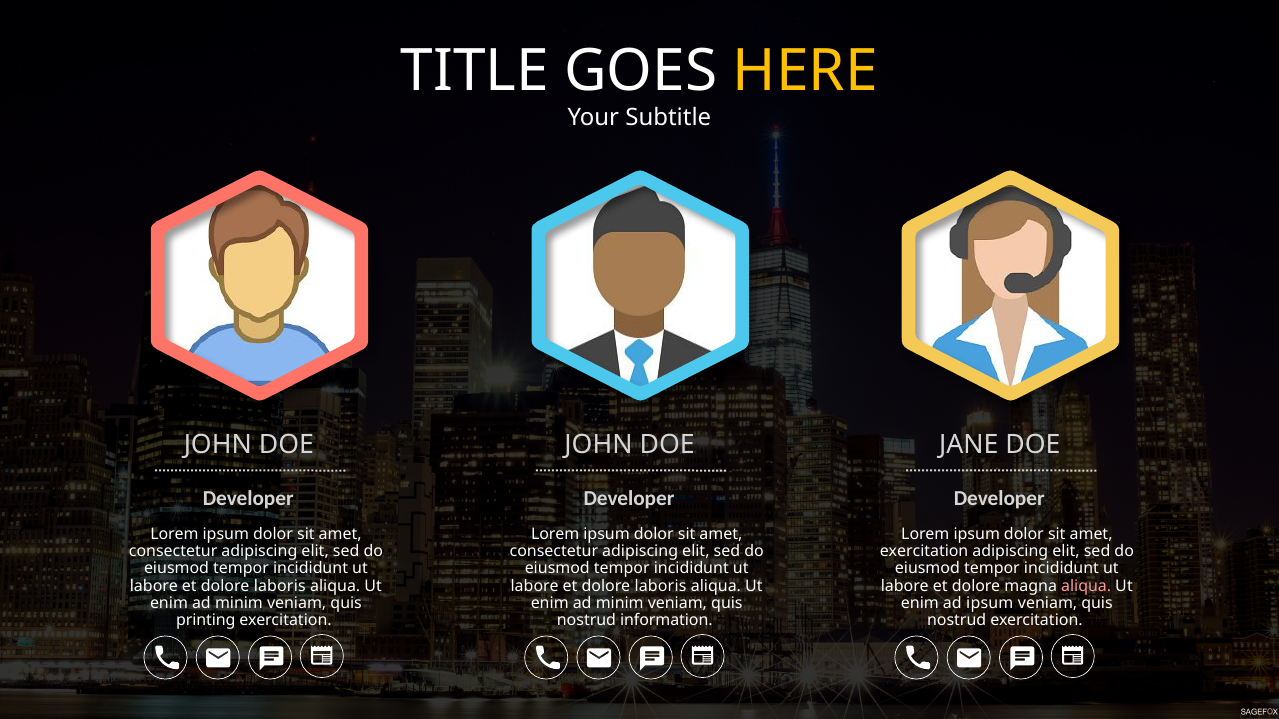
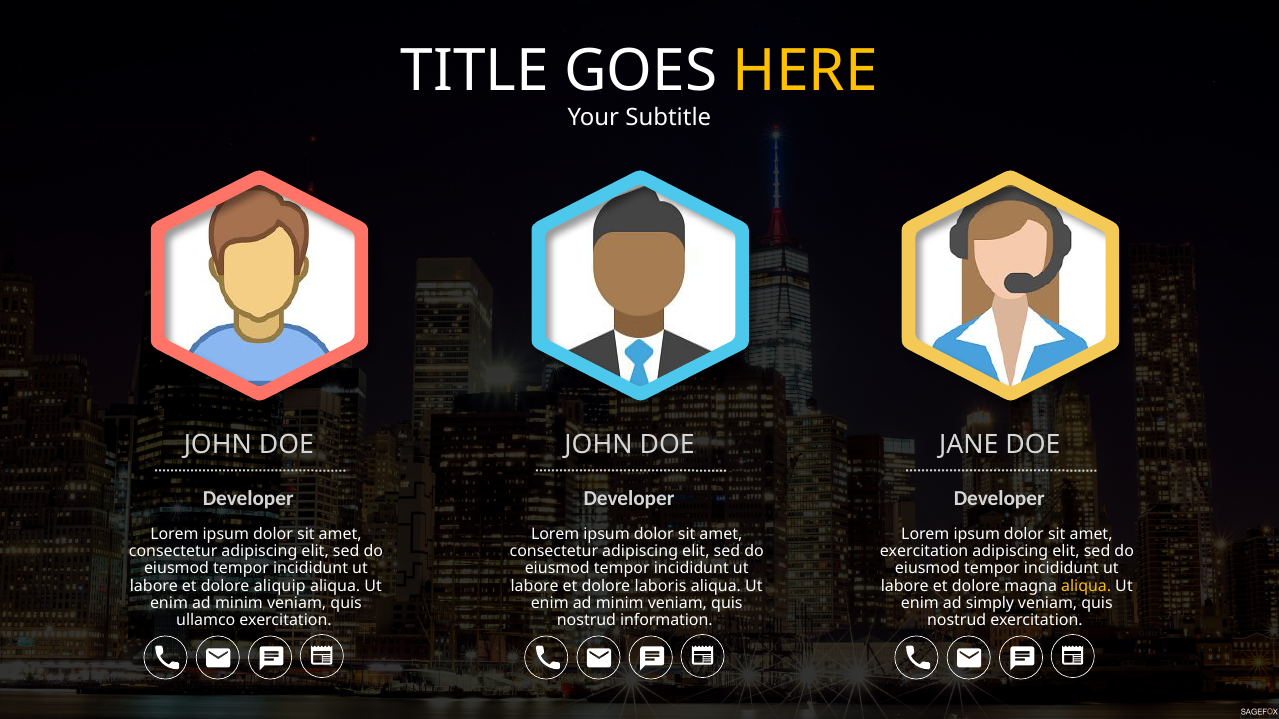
laboris at (280, 586): laboris -> aliquip
aliqua at (1086, 586) colour: pink -> yellow
ad ipsum: ipsum -> simply
printing: printing -> ullamco
